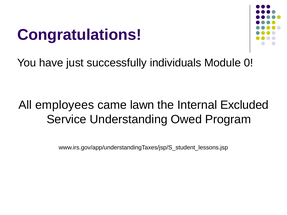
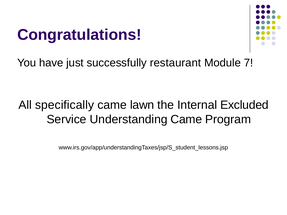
individuals: individuals -> restaurant
0: 0 -> 7
employees: employees -> specifically
Understanding Owed: Owed -> Came
